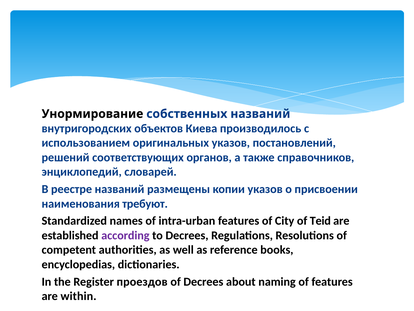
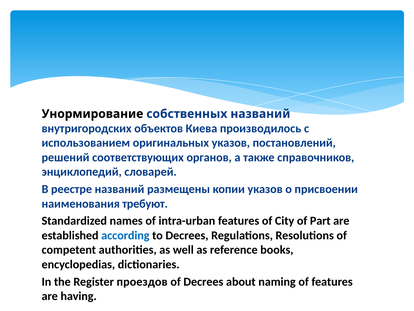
Teid: Teid -> Part
according colour: purple -> blue
within: within -> having
